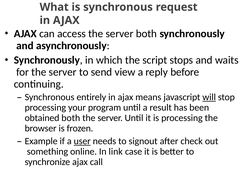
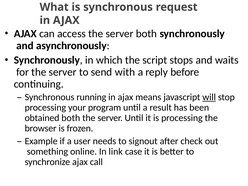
view: view -> with
entirely: entirely -> running
user underline: present -> none
